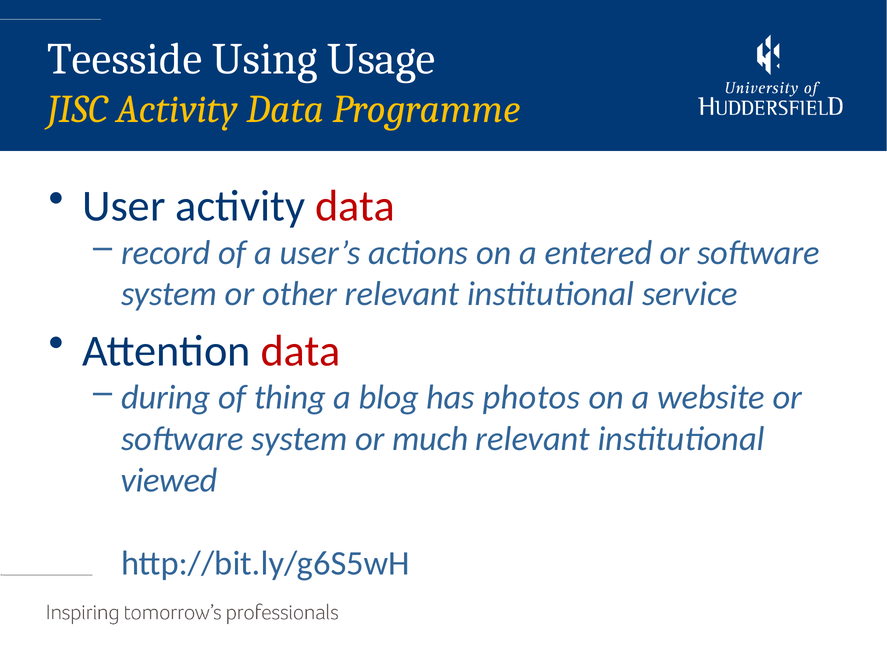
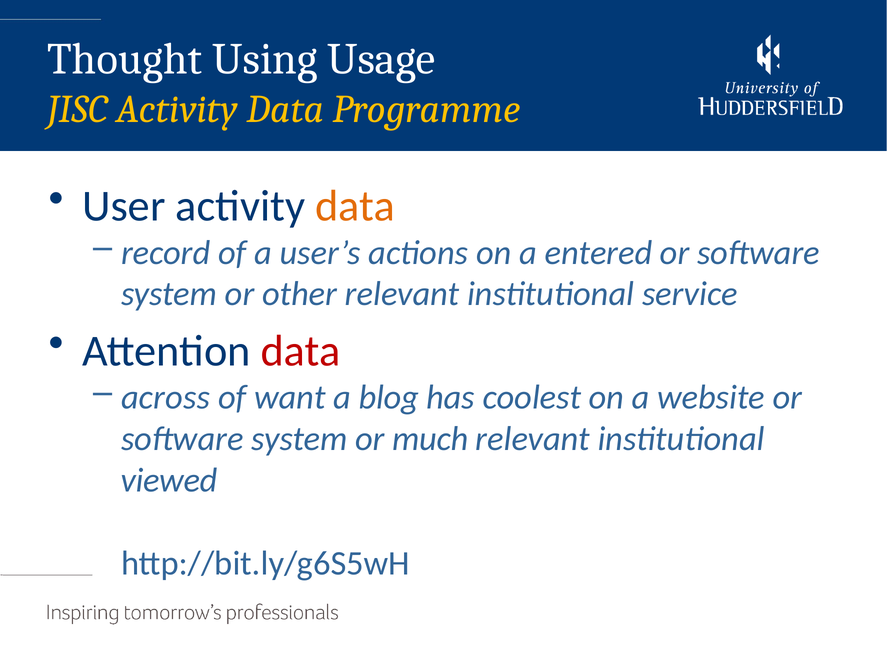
Teesside: Teesside -> Thought
data at (355, 206) colour: red -> orange
during: during -> across
thing: thing -> want
photos: photos -> coolest
